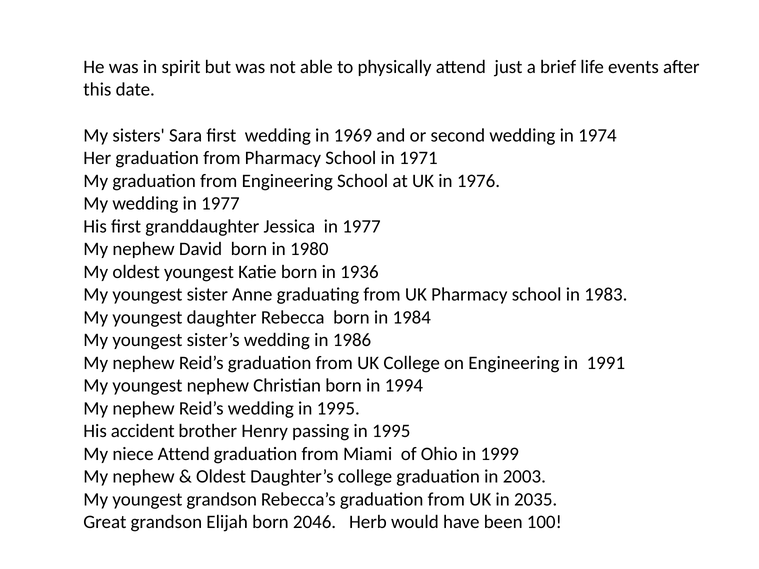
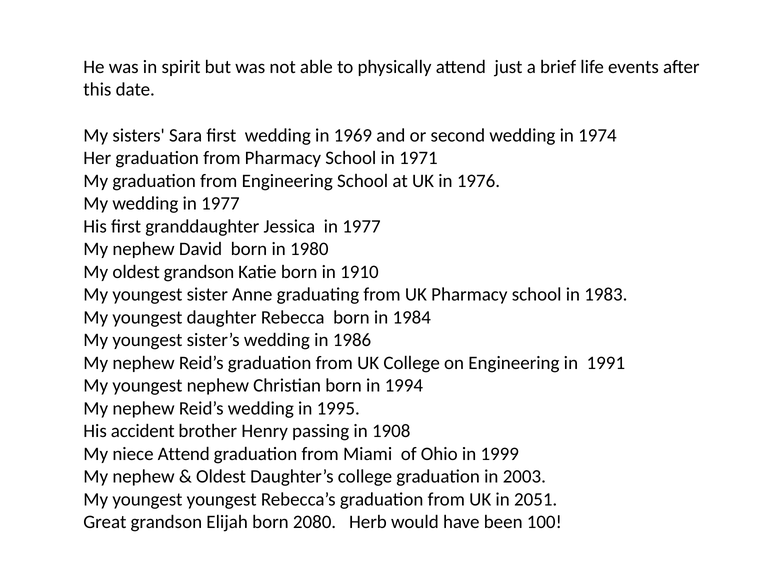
oldest youngest: youngest -> grandson
1936: 1936 -> 1910
passing in 1995: 1995 -> 1908
youngest grandson: grandson -> youngest
2035: 2035 -> 2051
2046: 2046 -> 2080
